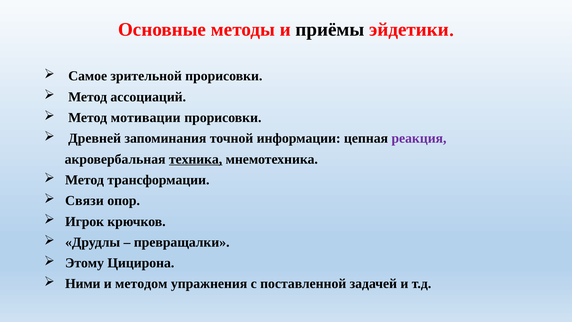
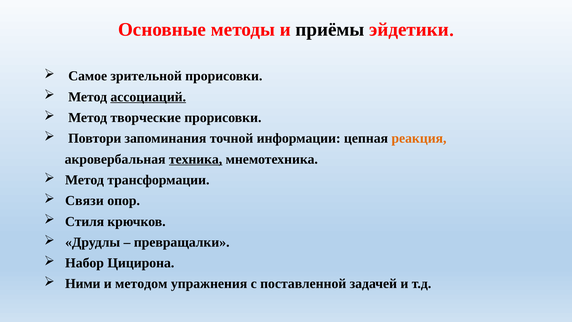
ассоциаций underline: none -> present
мотивации: мотивации -> творческие
Древней: Древней -> Повтори
реакция colour: purple -> orange
Игрок: Игрок -> Стиля
Этому: Этому -> Набор
